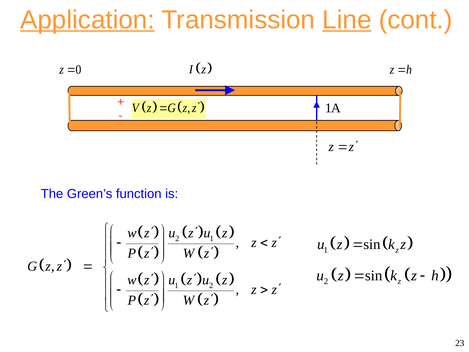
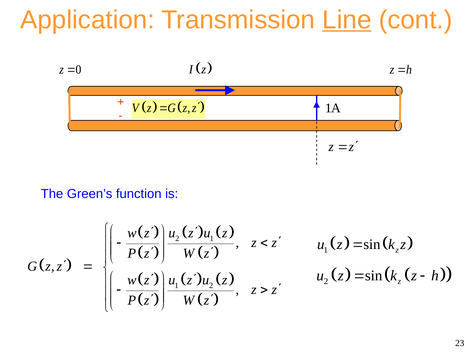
Application underline: present -> none
